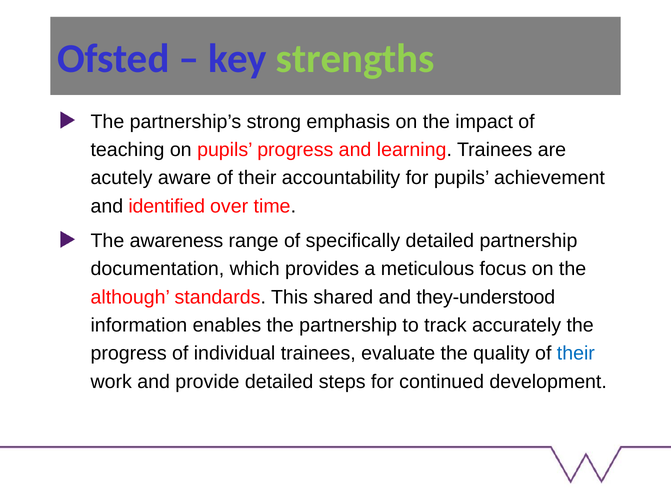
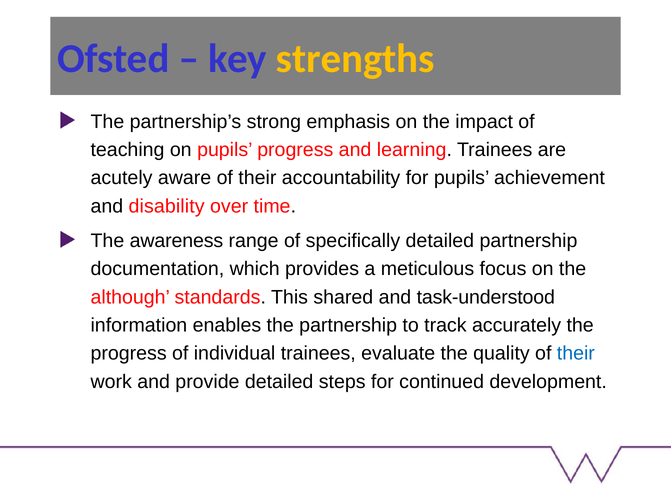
strengths colour: light green -> yellow
identified: identified -> disability
they-understood: they-understood -> task-understood
